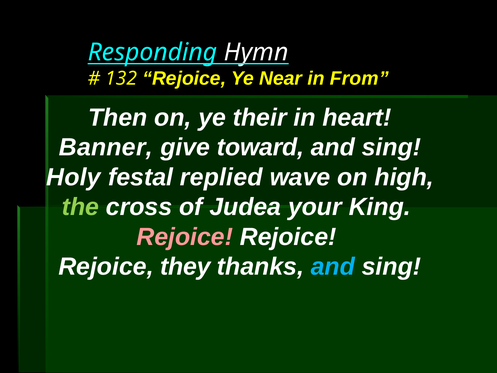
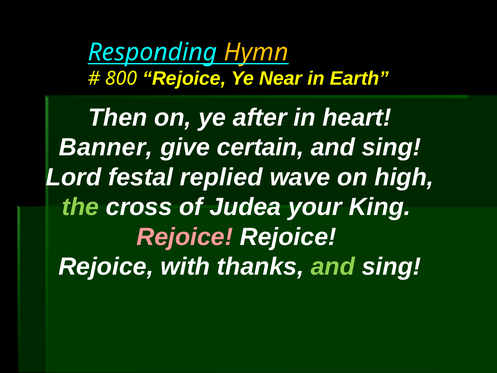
Hymn colour: white -> yellow
132: 132 -> 800
From: From -> Earth
their: their -> after
toward: toward -> certain
Holy: Holy -> Lord
they: they -> with
and at (333, 267) colour: light blue -> light green
